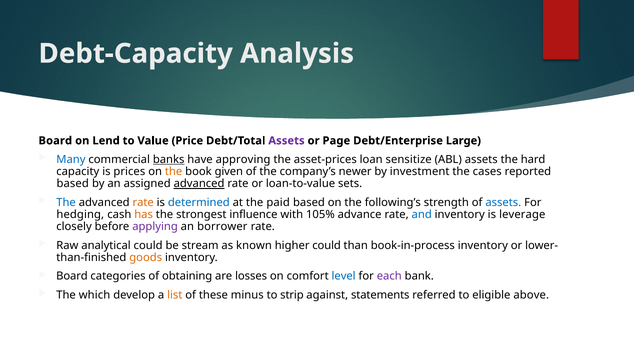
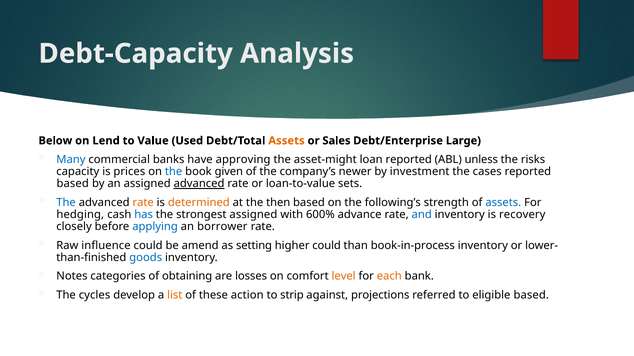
Board at (55, 141): Board -> Below
Price: Price -> Used
Assets at (286, 141) colour: purple -> orange
Page: Page -> Sales
banks underline: present -> none
asset-prices: asset-prices -> asset-might
loan sensitize: sensitize -> reported
ABL assets: assets -> unless
hard: hard -> risks
the at (174, 172) colour: orange -> blue
determined colour: blue -> orange
paid: paid -> then
has colour: orange -> blue
strongest influence: influence -> assigned
105%: 105% -> 600%
leverage: leverage -> recovery
applying colour: purple -> blue
analytical: analytical -> influence
stream: stream -> amend
known: known -> setting
goods colour: orange -> blue
Board at (72, 277): Board -> Notes
level colour: blue -> orange
each colour: purple -> orange
which: which -> cycles
minus: minus -> action
statements: statements -> projections
eligible above: above -> based
